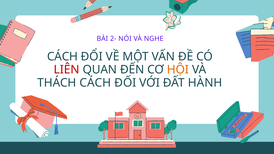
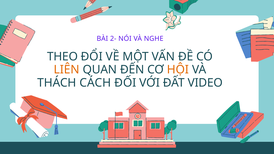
CÁCH at (62, 57): CÁCH -> THEO
LIÊN colour: red -> orange
HÀNH: HÀNH -> VIDEO
